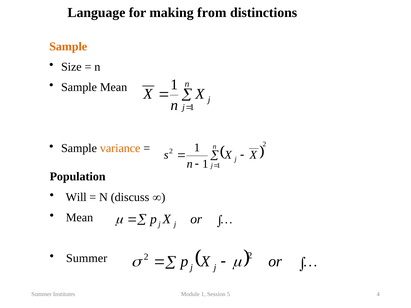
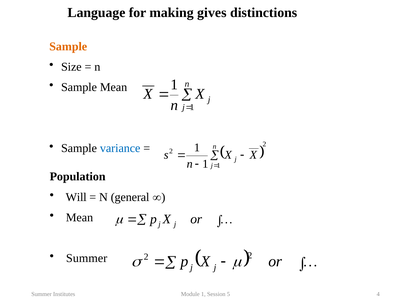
from: from -> gives
variance colour: orange -> blue
discuss: discuss -> general
